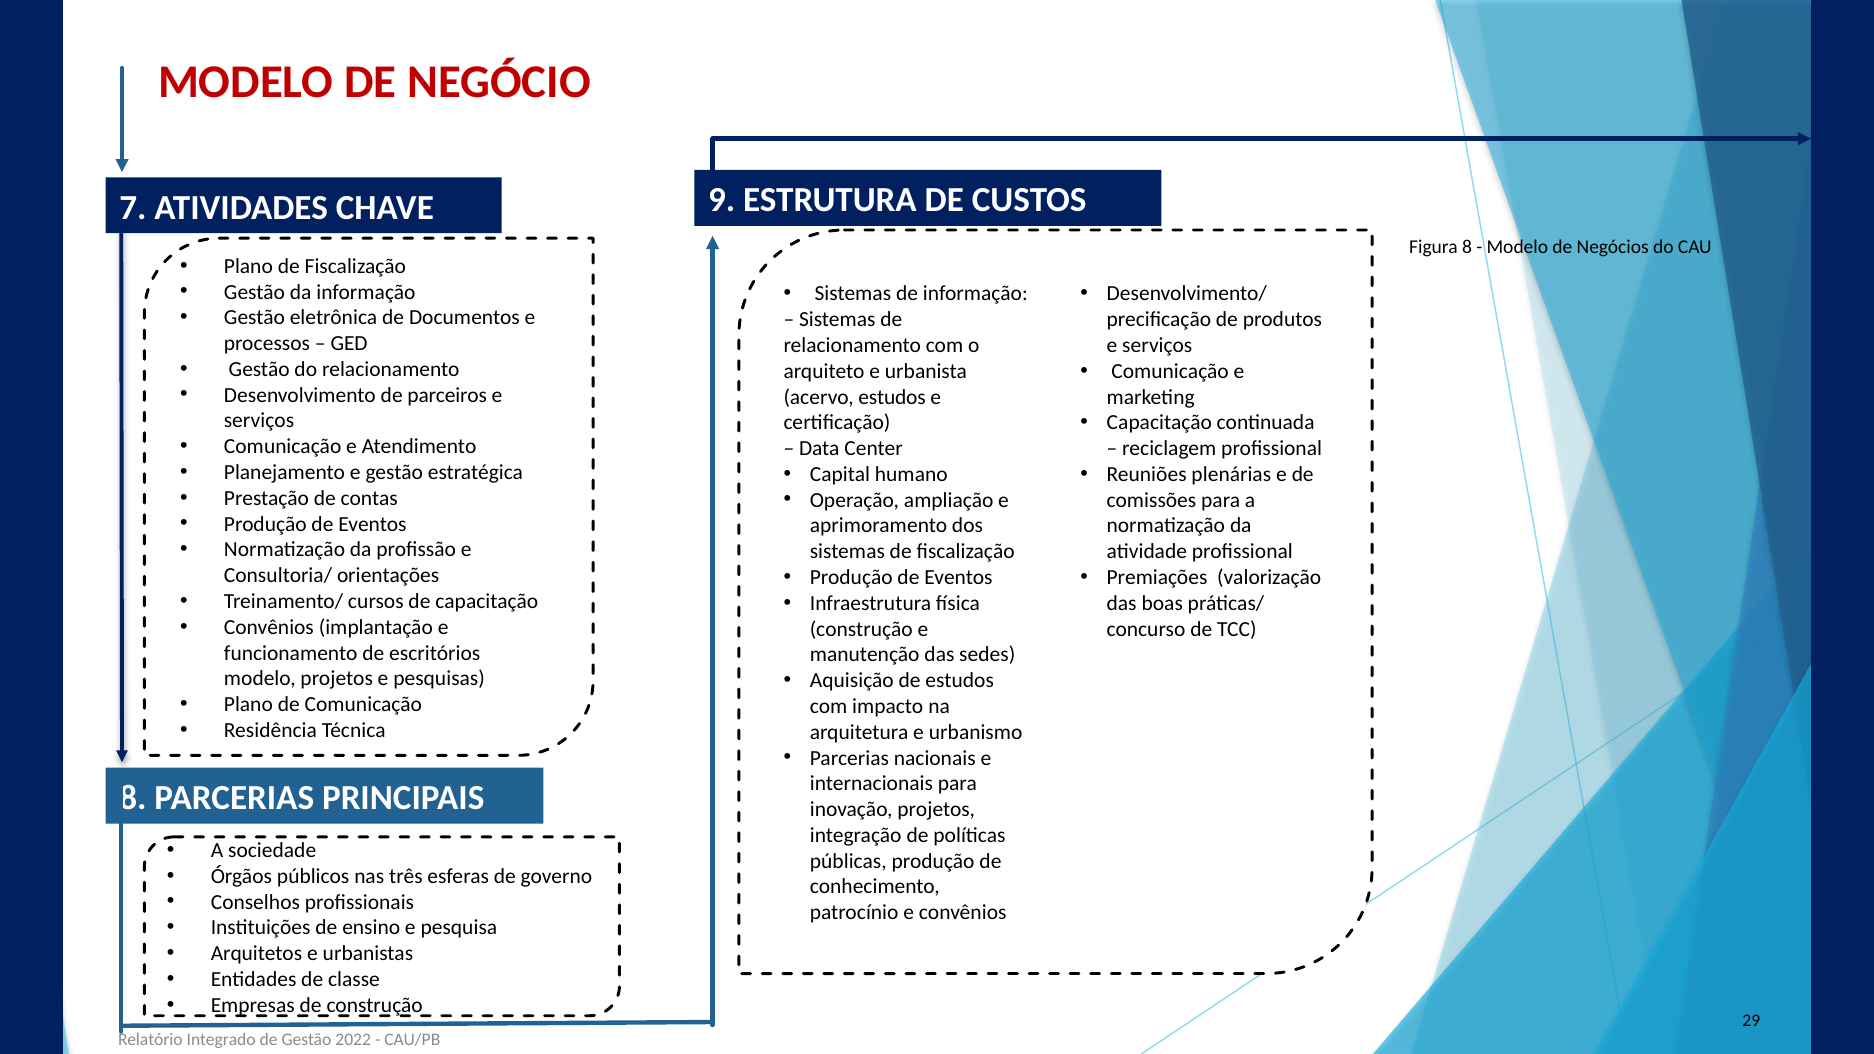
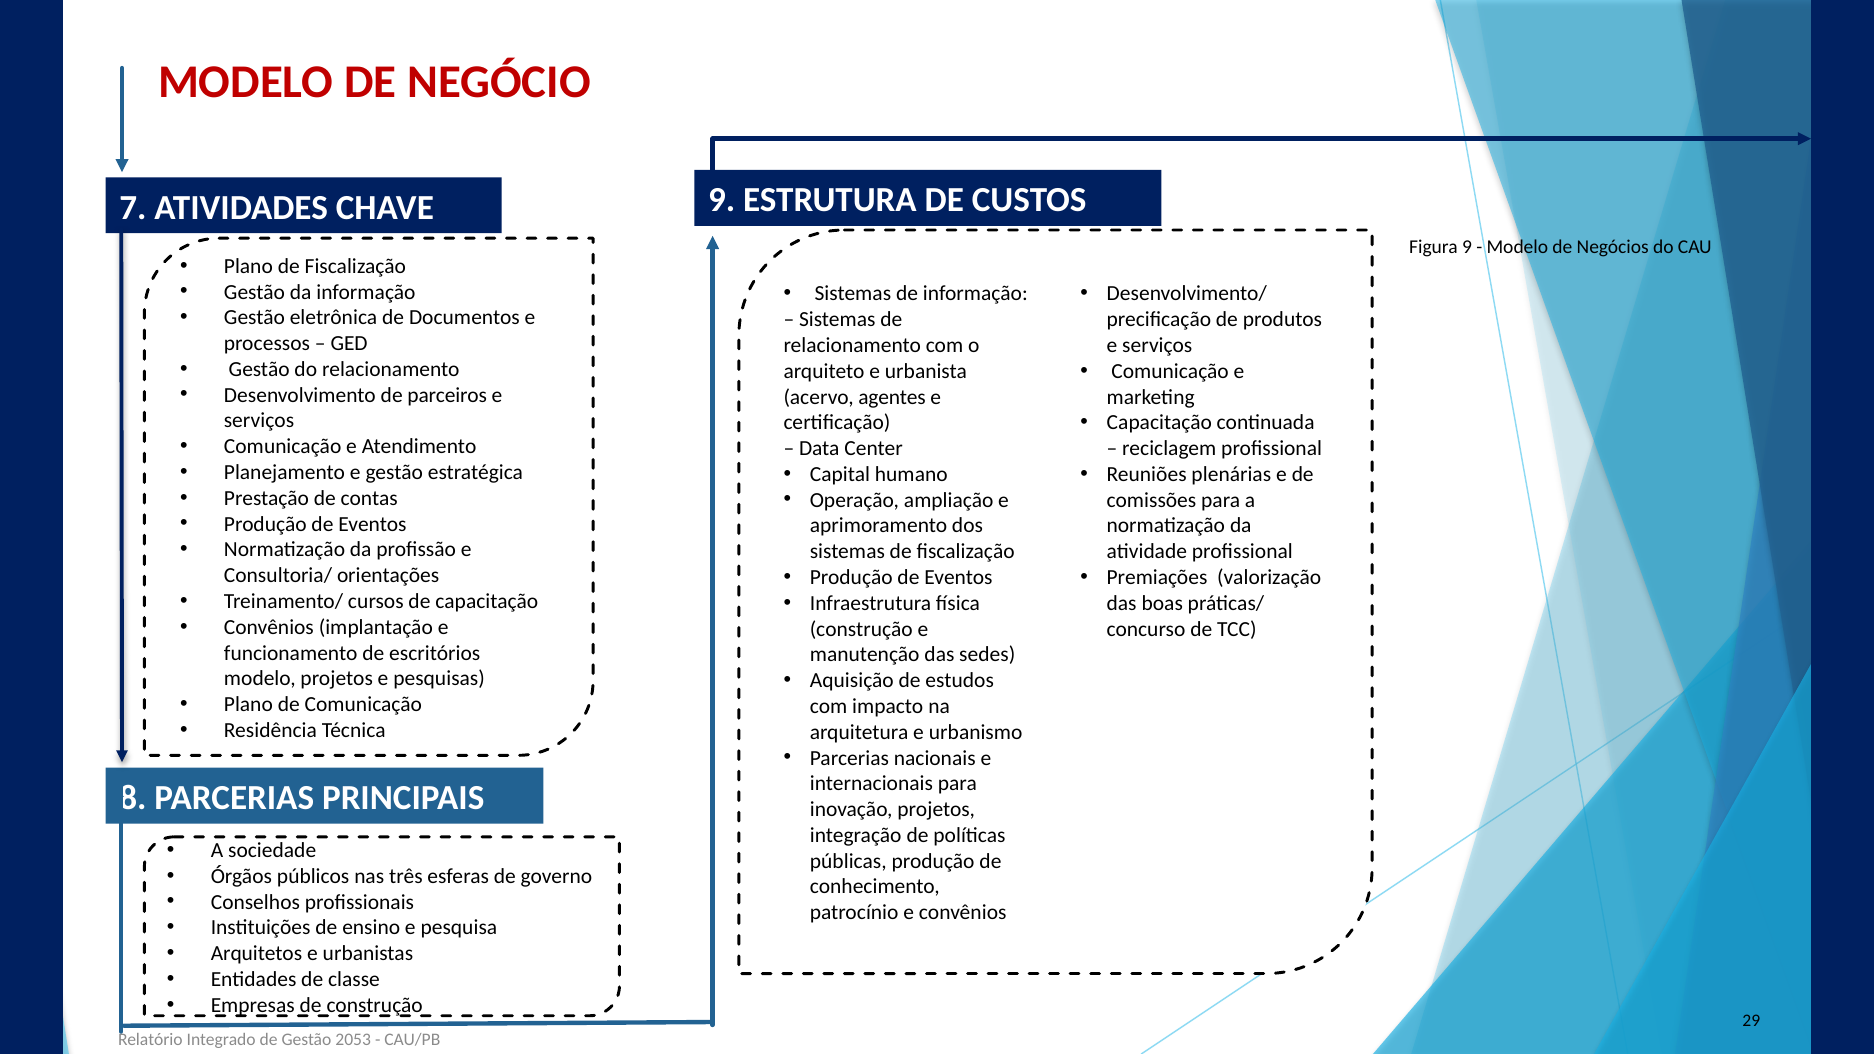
Figura 8: 8 -> 9
acervo estudos: estudos -> agentes
2022: 2022 -> 2053
